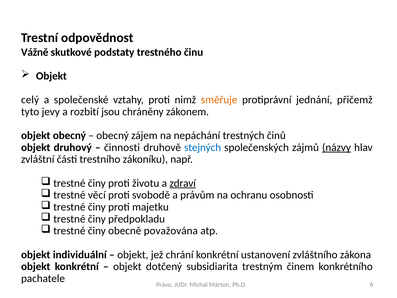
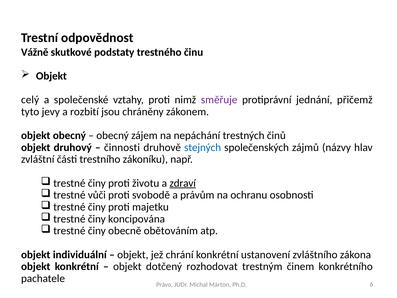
směřuje colour: orange -> purple
názvy underline: present -> none
věcí: věcí -> vůči
předpokladu: předpokladu -> koncipována
považována: považována -> obětováním
subsidiarita: subsidiarita -> rozhodovat
